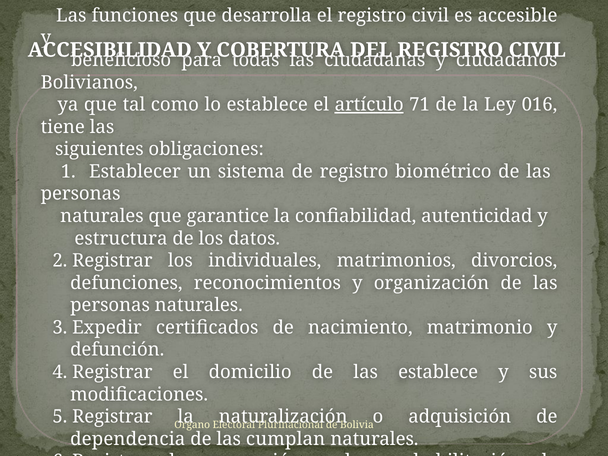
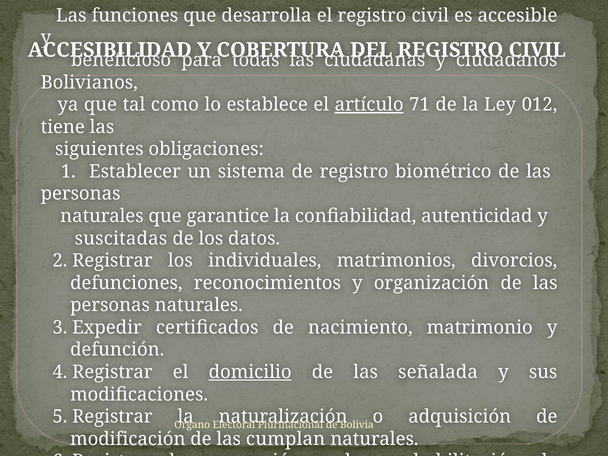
016: 016 -> 012
estructura: estructura -> suscitadas
domicilio underline: none -> present
las establece: establece -> señalada
dependencia: dependencia -> modificación
